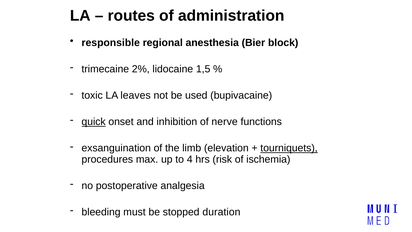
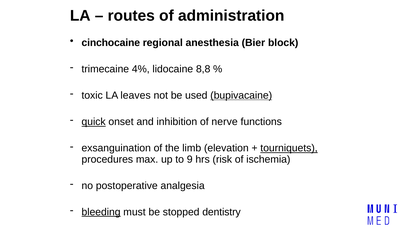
responsible: responsible -> cinchocaine
2%: 2% -> 4%
1,5: 1,5 -> 8,8
bupivacaine underline: none -> present
4: 4 -> 9
bleeding underline: none -> present
duration: duration -> dentistry
